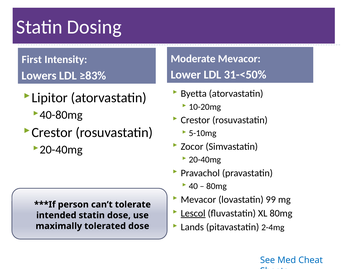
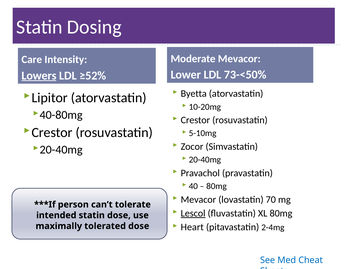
First: First -> Care
31-<50%: 31-<50% -> 73-<50%
Lowers underline: none -> present
≥83%: ≥83% -> ≥52%
99: 99 -> 70
Lands: Lands -> Heart
